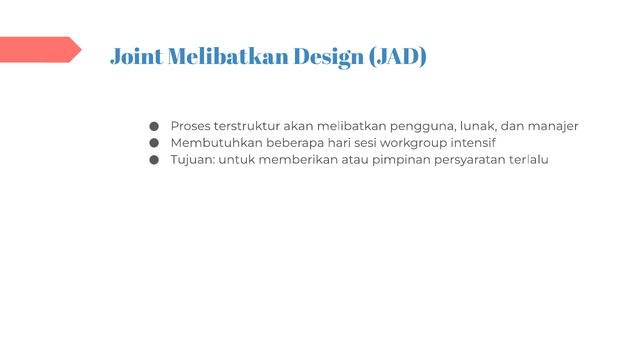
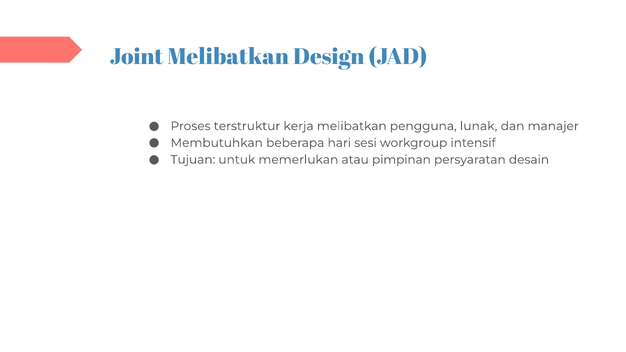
akan: akan -> kerja
memberikan: memberikan -> memerlukan
terlalu: terlalu -> desain
